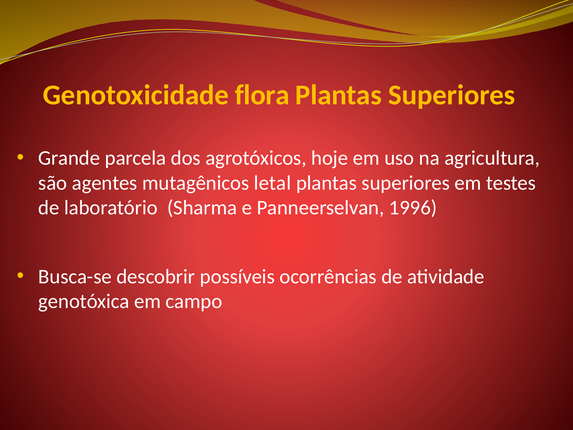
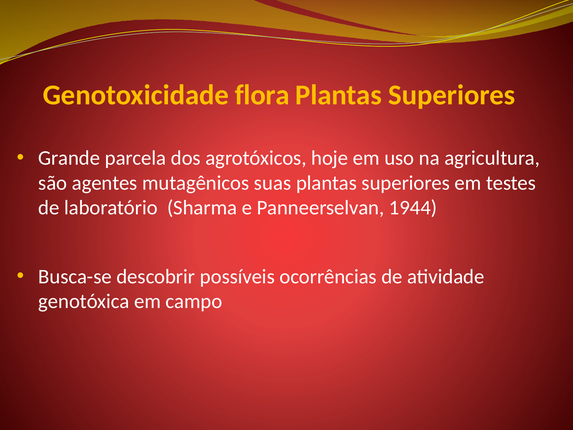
letal: letal -> suas
1996: 1996 -> 1944
